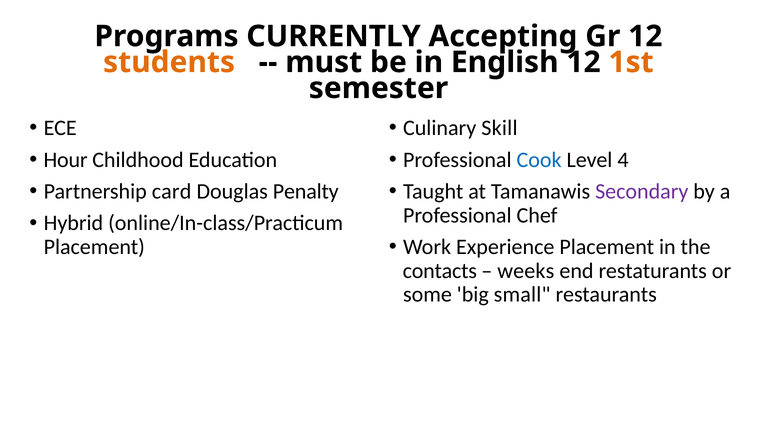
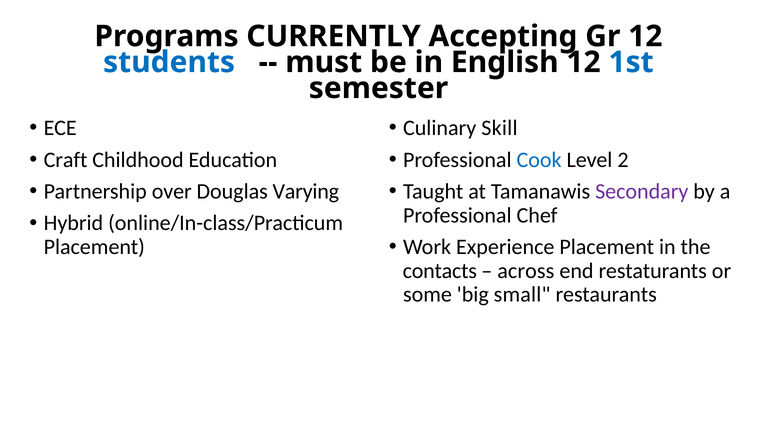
students colour: orange -> blue
1st colour: orange -> blue
Hour: Hour -> Craft
4: 4 -> 2
card: card -> over
Penalty: Penalty -> Varying
weeks: weeks -> across
